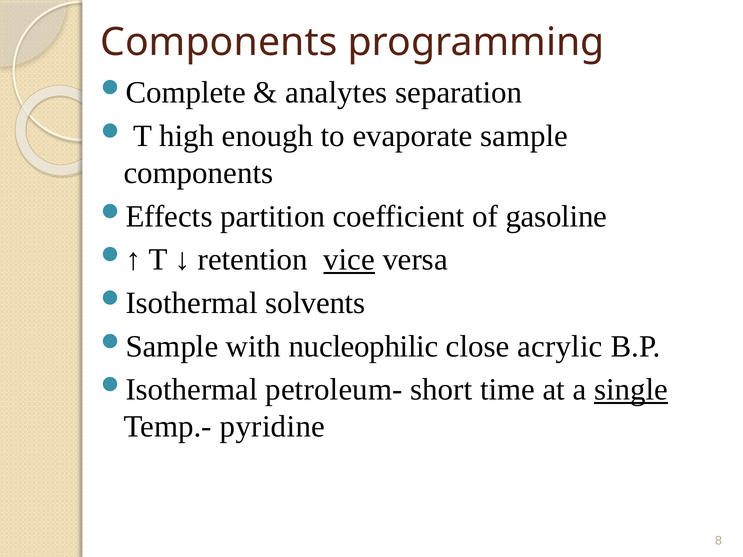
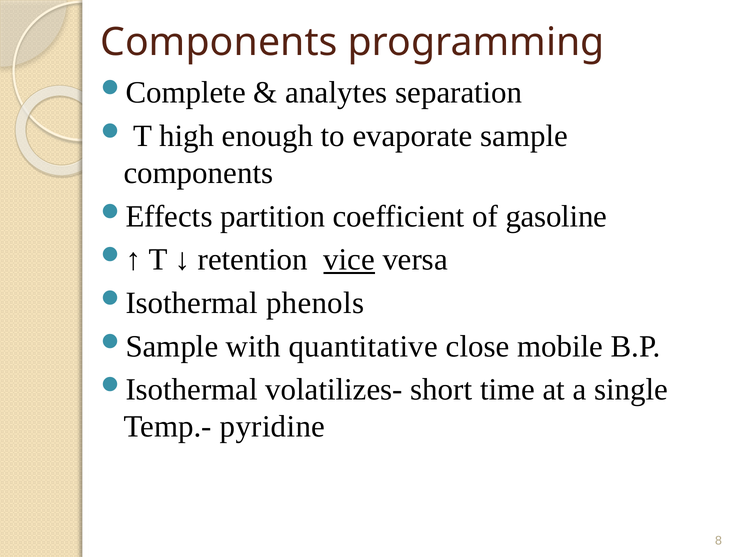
solvents: solvents -> phenols
nucleophilic: nucleophilic -> quantitative
acrylic: acrylic -> mobile
petroleum-: petroleum- -> volatilizes-
single underline: present -> none
